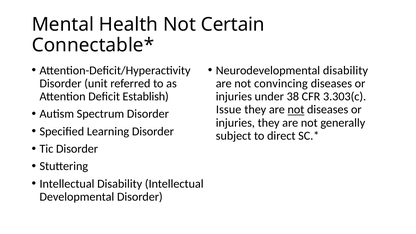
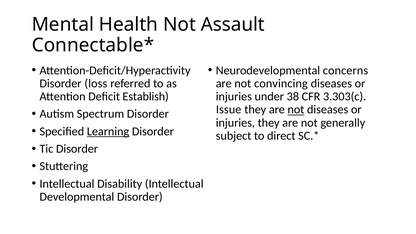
Certain: Certain -> Assault
Neurodevelopmental disability: disability -> concerns
unit: unit -> loss
Learning underline: none -> present
